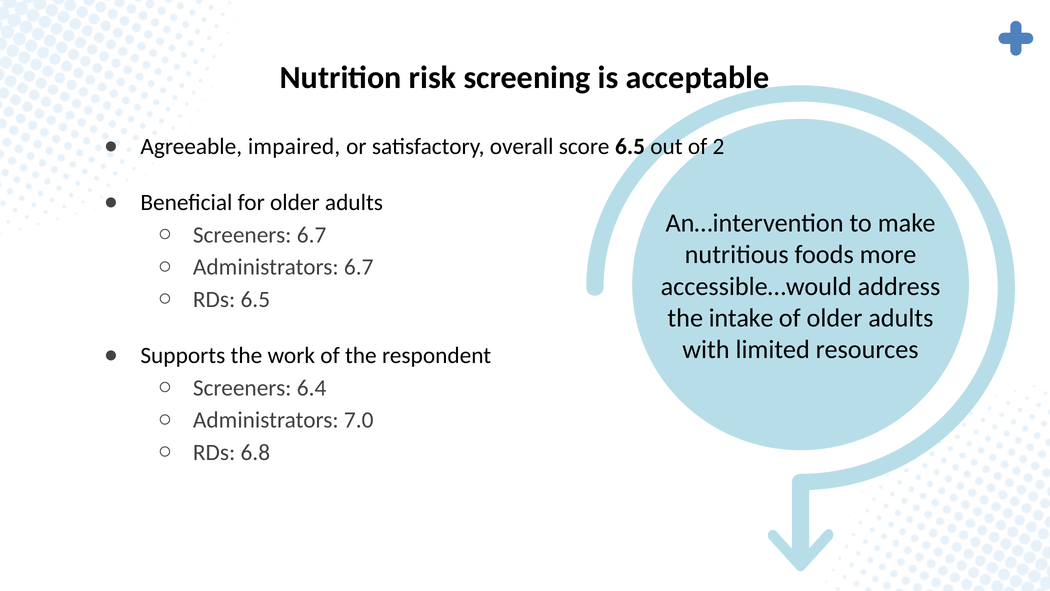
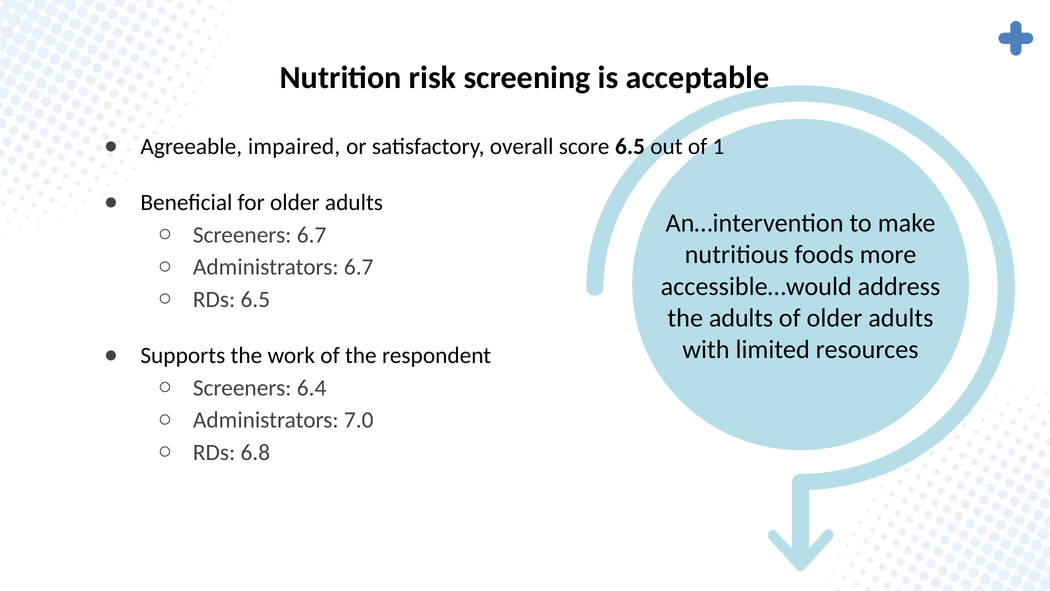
2: 2 -> 1
the intake: intake -> adults
